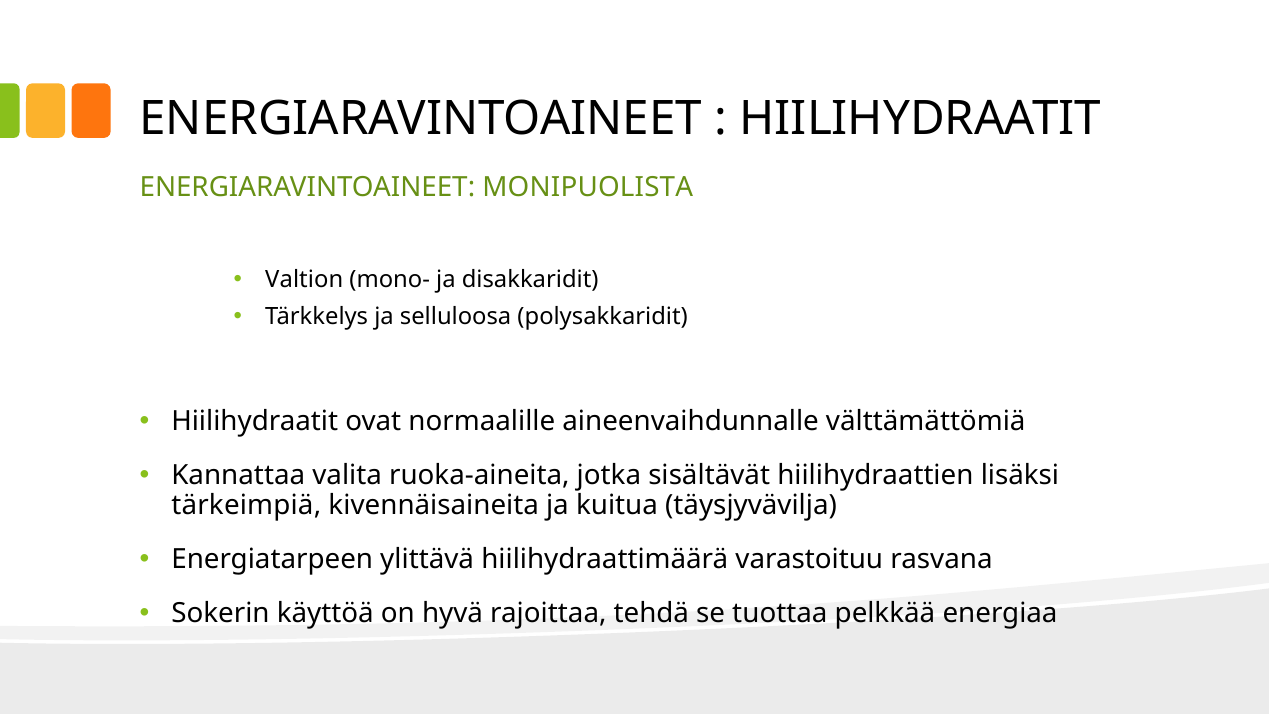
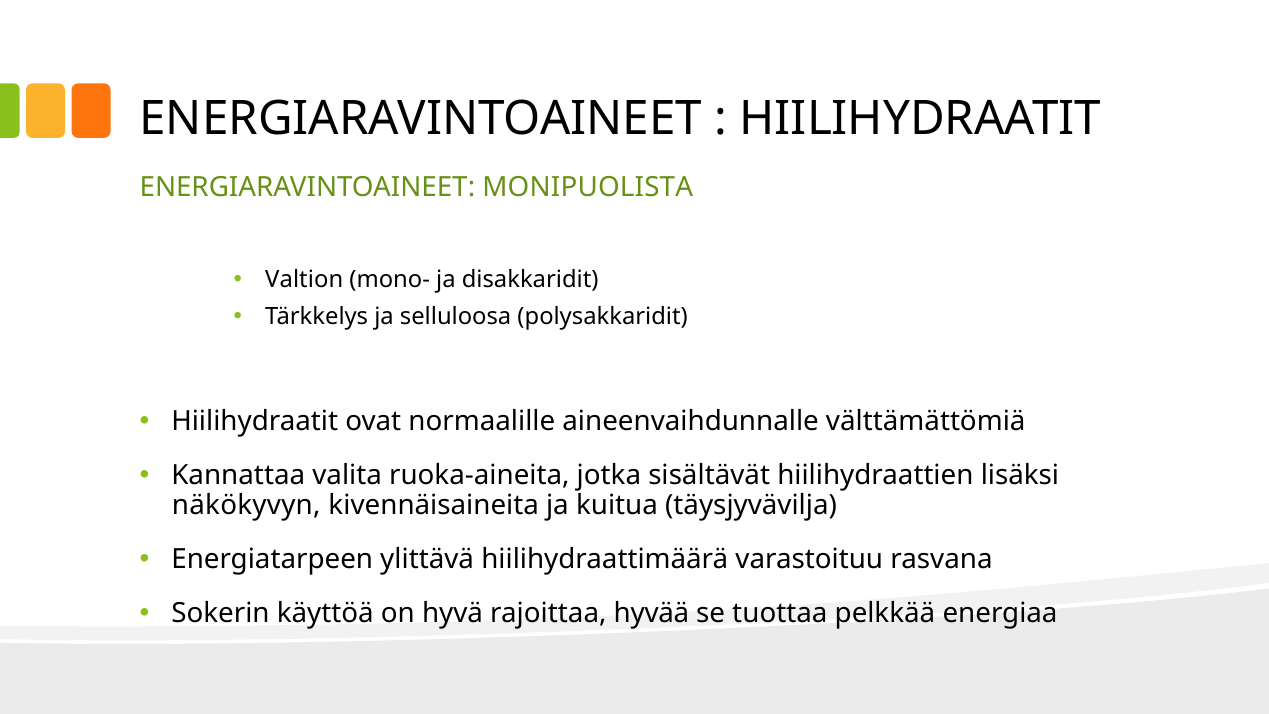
tärkeimpiä: tärkeimpiä -> näkökyvyn
tehdä: tehdä -> hyvää
